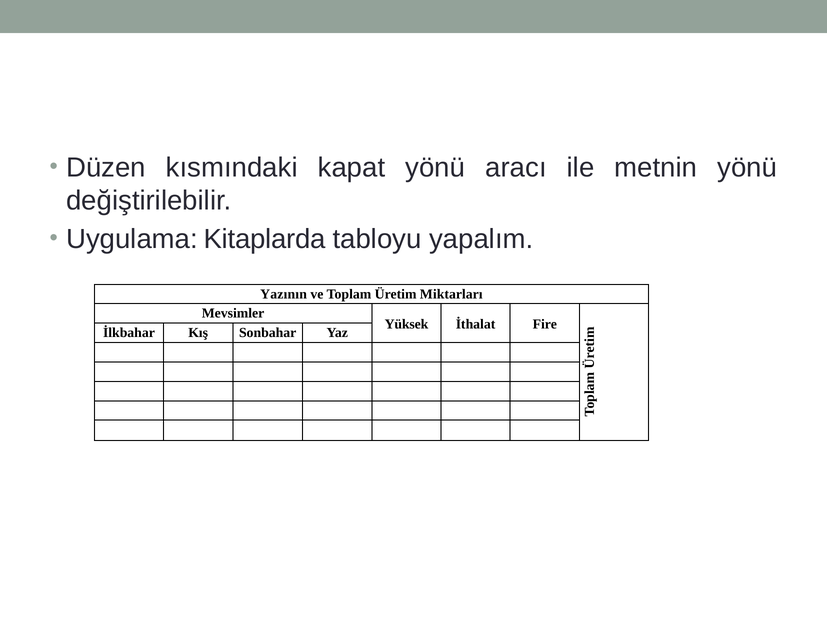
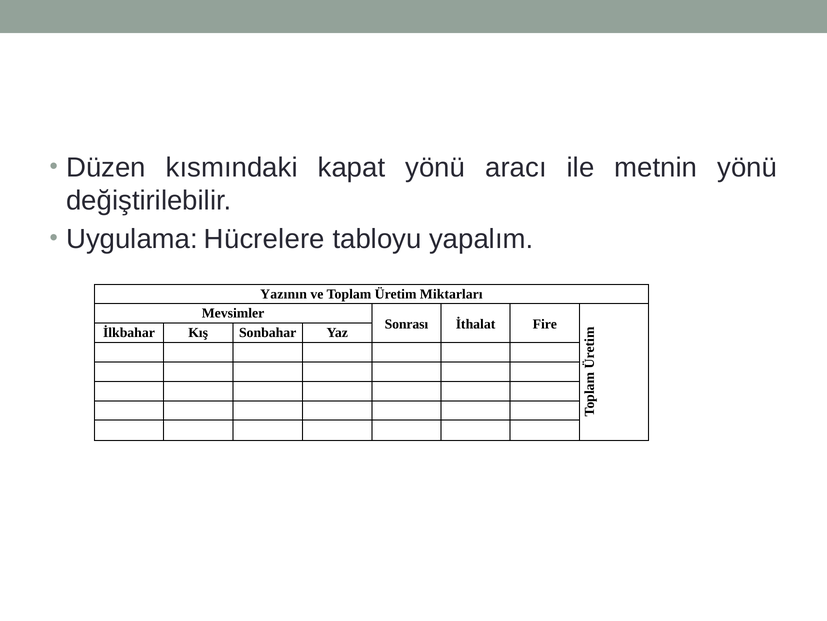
Kitaplarda: Kitaplarda -> Hücrelere
Yüksek: Yüksek -> Sonrası
